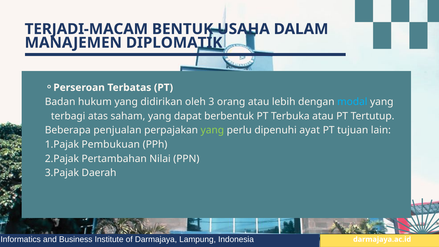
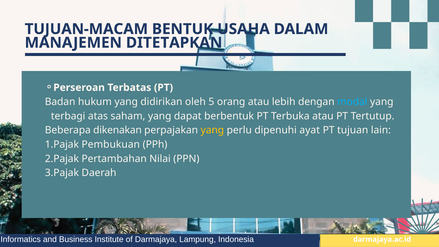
TERJADI-MACAM: TERJADI-MACAM -> TUJUAN-MACAM
DIPLOMATIK: DIPLOMATIK -> DITETAPKAN
3: 3 -> 5
penjualan: penjualan -> dikenakan
yang at (212, 130) colour: light green -> yellow
